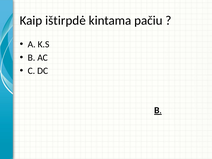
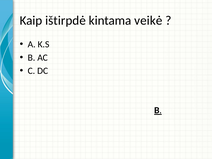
pačiu: pačiu -> veikė
